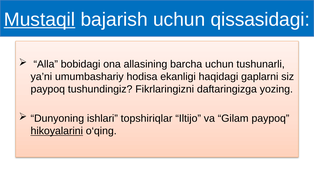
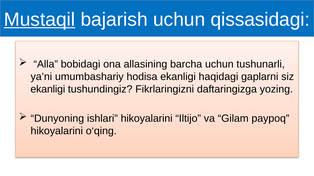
paypoq at (48, 90): paypoq -> ekanligi
ishlari topshiriqlar: topshiriqlar -> hikoyalarini
hikoyalarini at (57, 131) underline: present -> none
